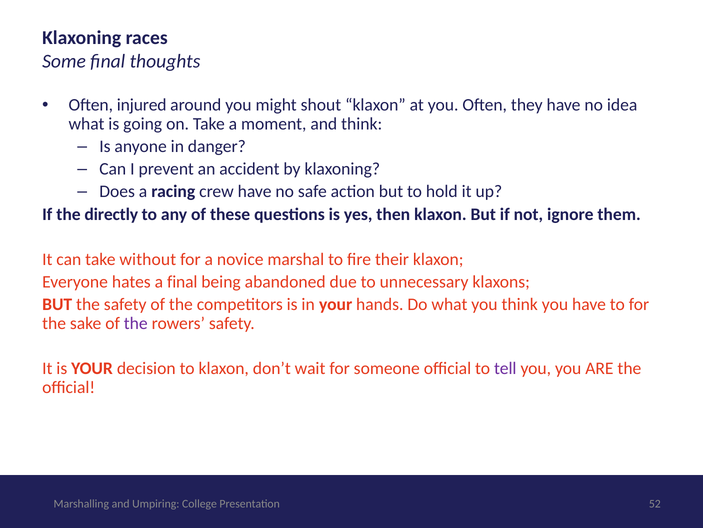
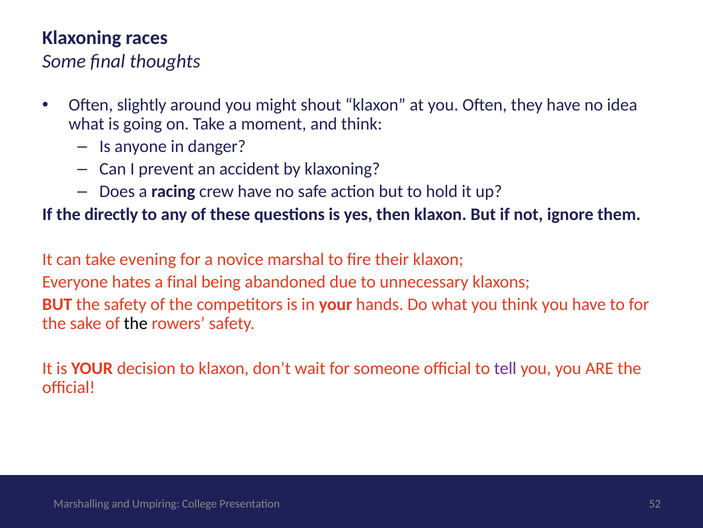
injured: injured -> slightly
without: without -> evening
the at (136, 323) colour: purple -> black
